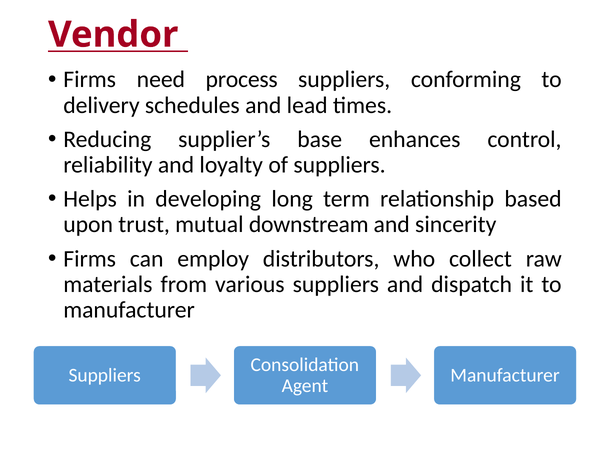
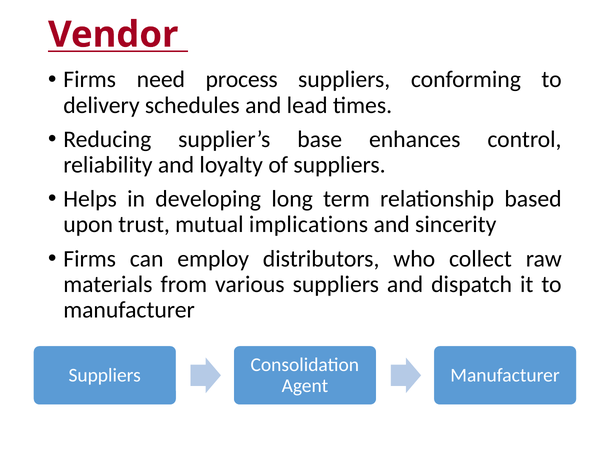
downstream: downstream -> implications
